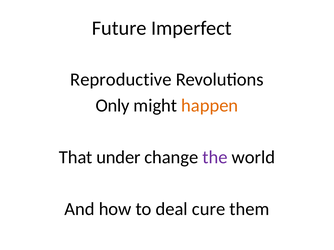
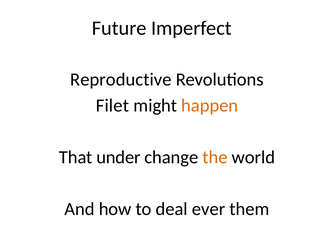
Only: Only -> Filet
the colour: purple -> orange
cure: cure -> ever
